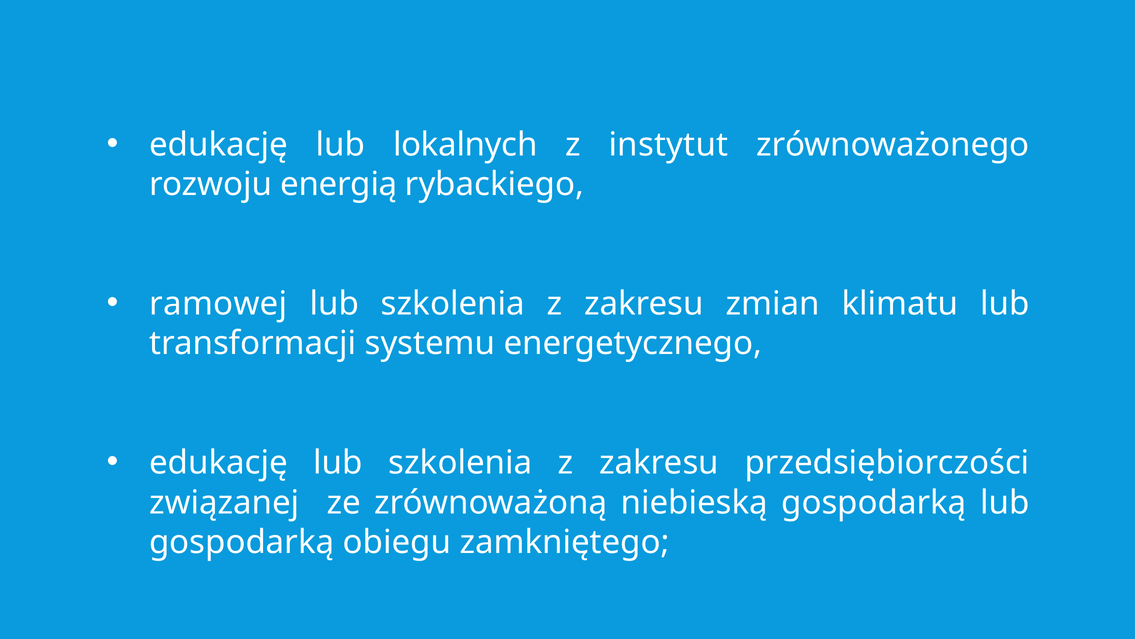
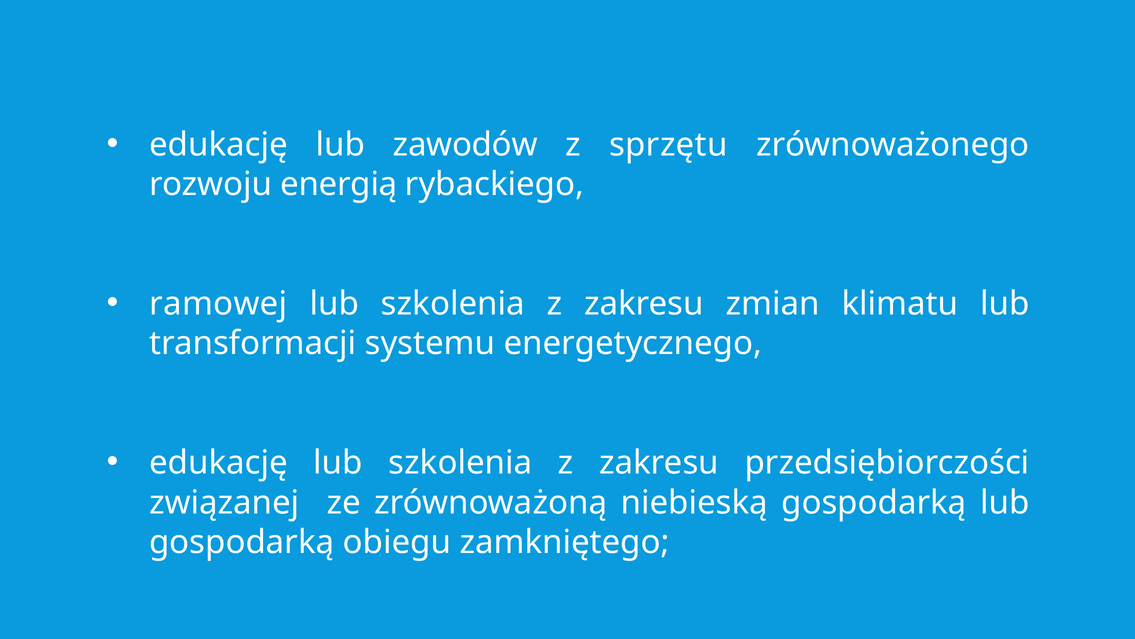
lokalnych: lokalnych -> zawodów
instytut: instytut -> sprzętu
